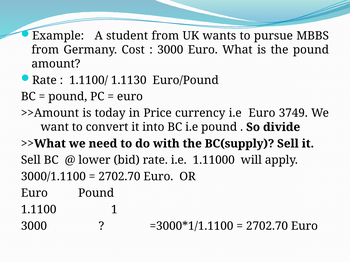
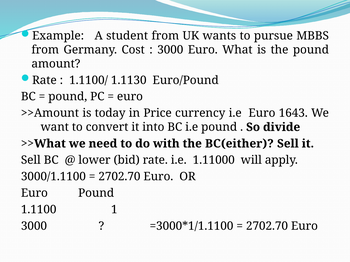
3749: 3749 -> 1643
BC(supply: BC(supply -> BC(either
